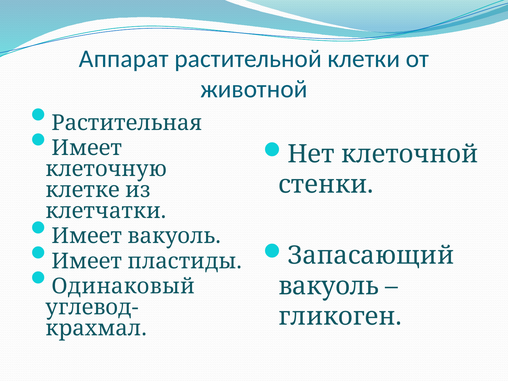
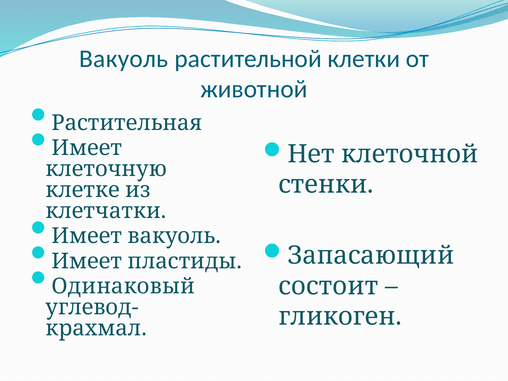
Аппарат at (124, 59): Аппарат -> Вакуоль
вакуоль at (329, 286): вакуоль -> состоит
